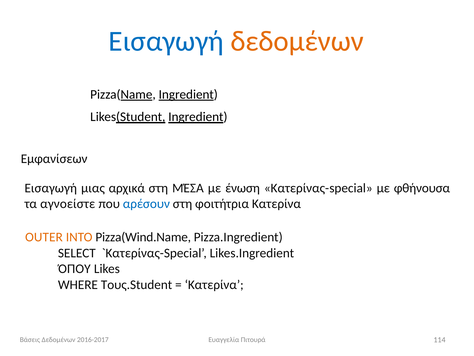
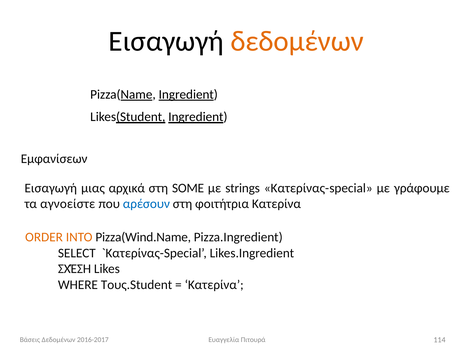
Εισαγωγή at (166, 41) colour: blue -> black
ΜΈΣΑ: ΜΈΣΑ -> SOME
ένωση: ένωση -> strings
φθήνουσα: φθήνουσα -> γράφουμε
OUTER: OUTER -> ORDER
ΌΠΟΥ: ΌΠΟΥ -> ΣΧΈΣΗ
